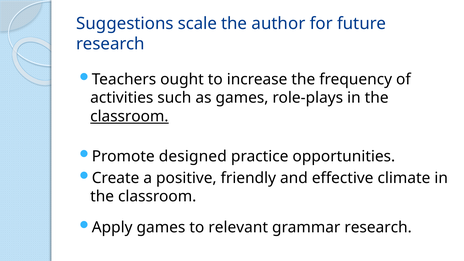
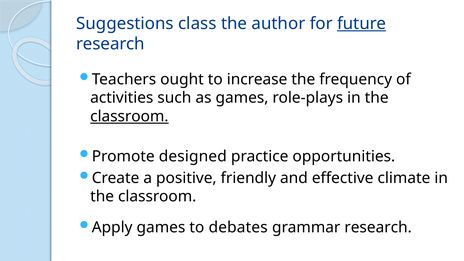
scale: scale -> class
future underline: none -> present
relevant: relevant -> debates
